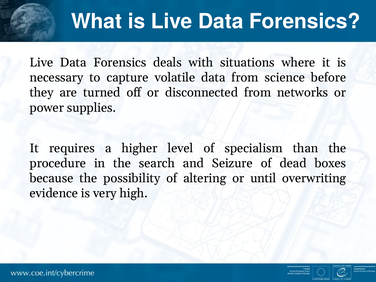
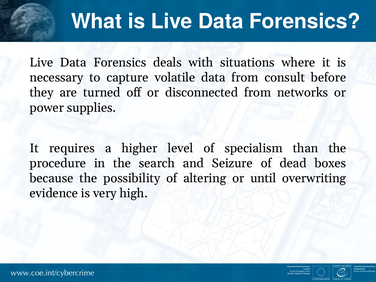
science: science -> consult
